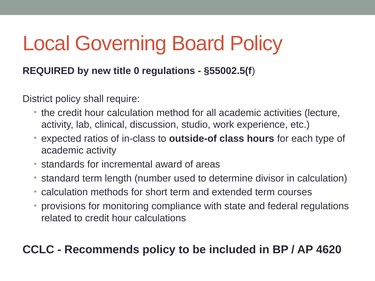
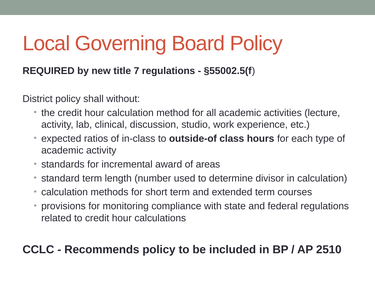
0: 0 -> 7
require: require -> without
4620: 4620 -> 2510
